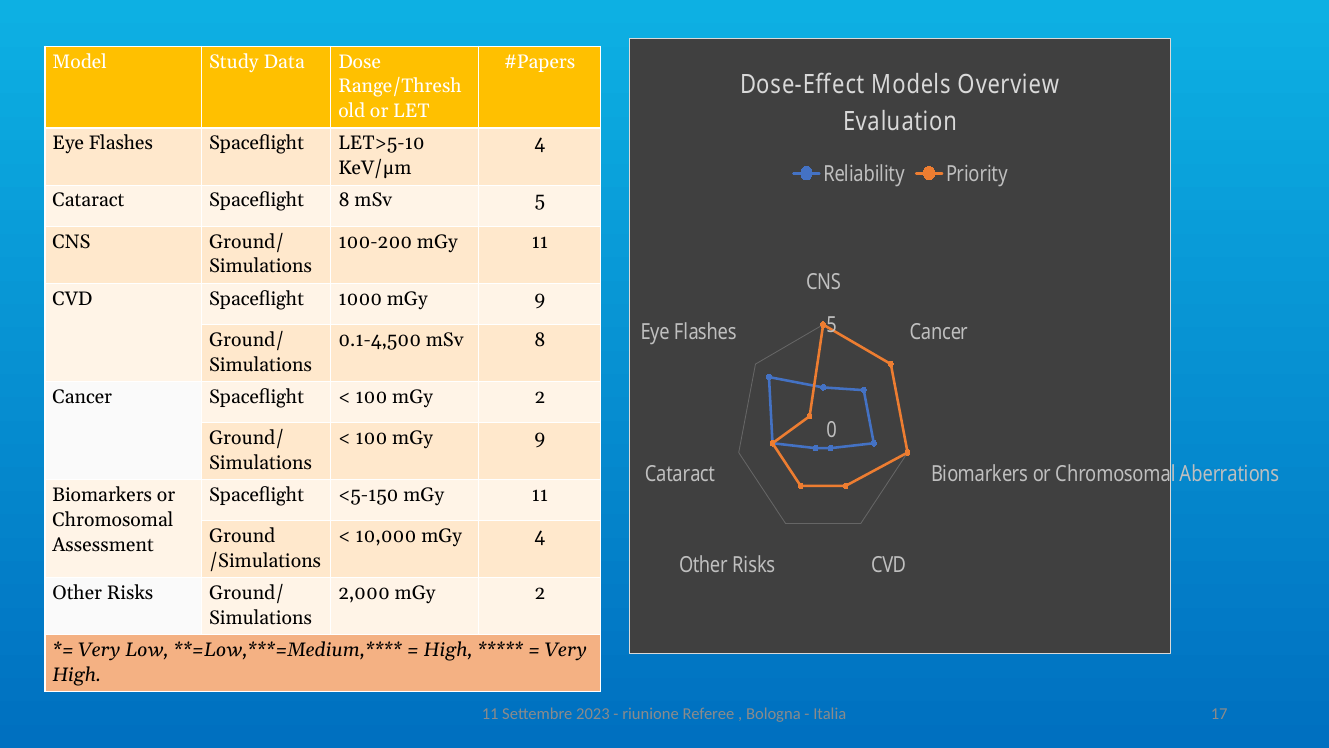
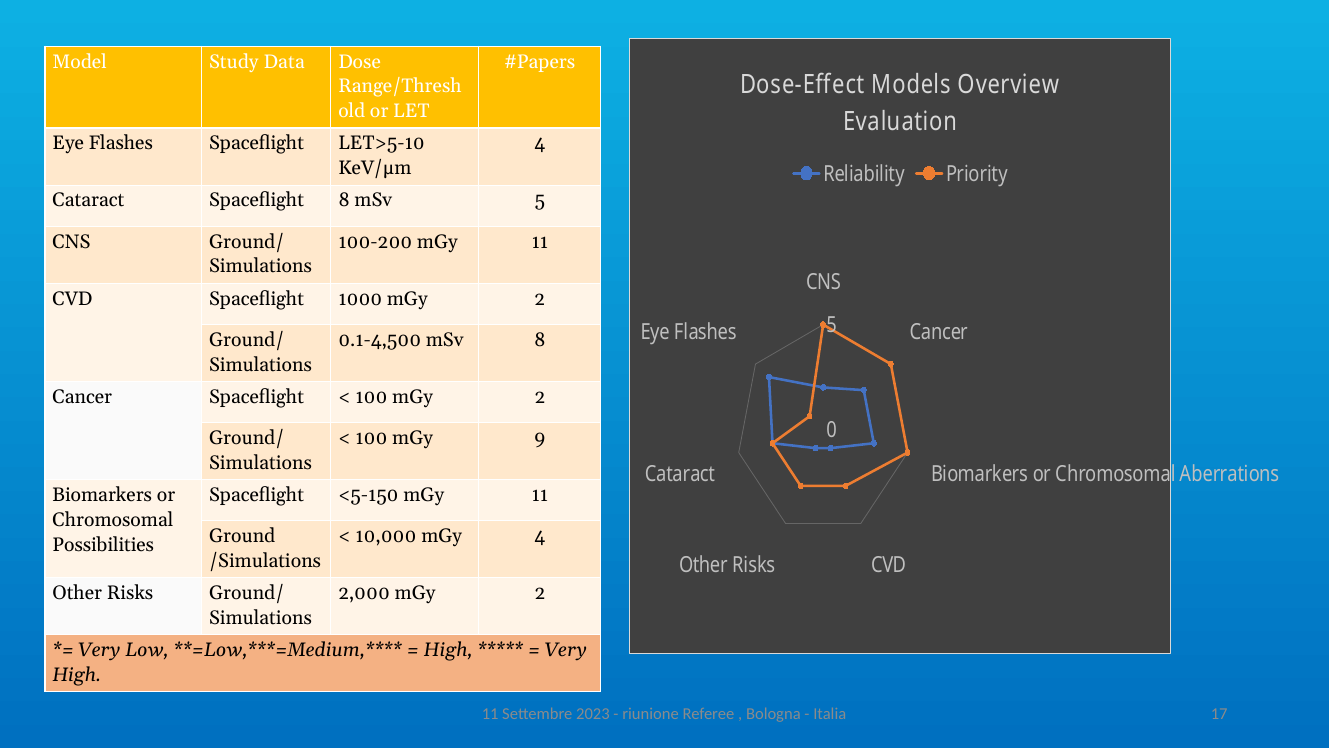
1000 mGy 9: 9 -> 2
Assessment: Assessment -> Possibilities
